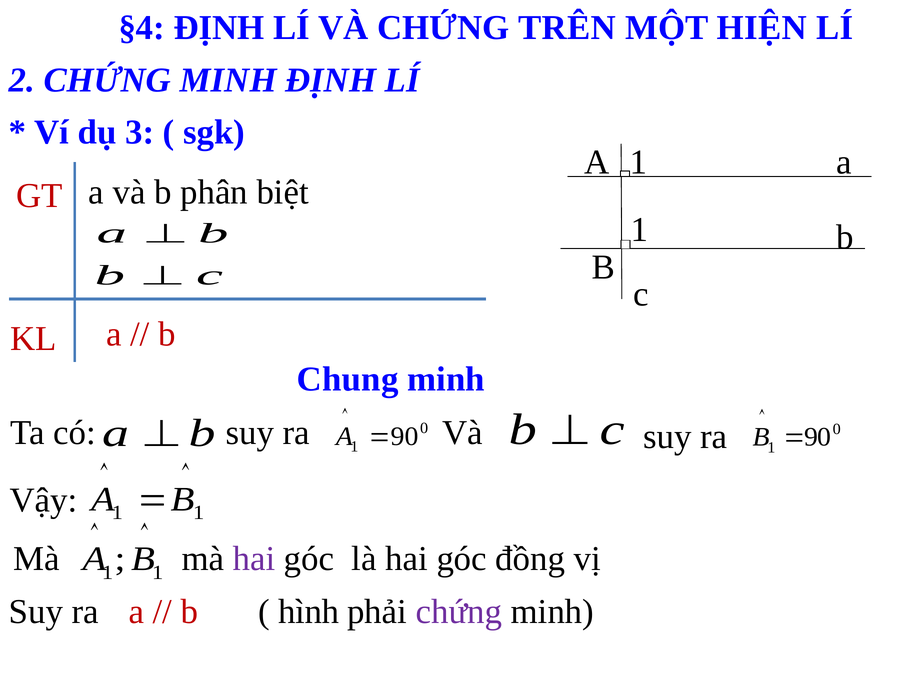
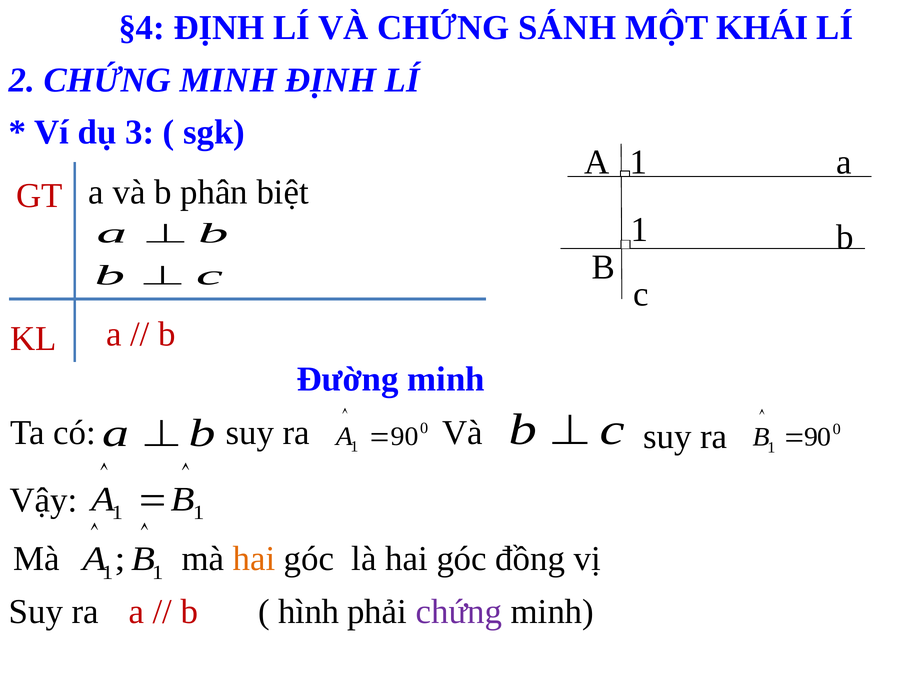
TRÊN: TRÊN -> SÁNH
HIỆN: HIỆN -> KHÁI
Chung: Chung -> Đường
hai at (254, 558) colour: purple -> orange
